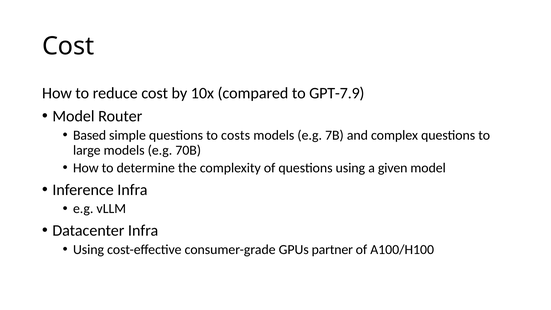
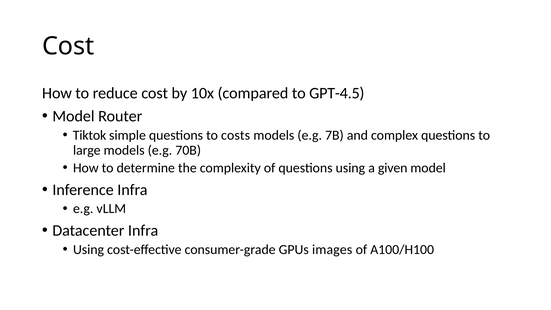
GPT-7.9: GPT-7.9 -> GPT-4.5
Based: Based -> Tiktok
partner: partner -> images
